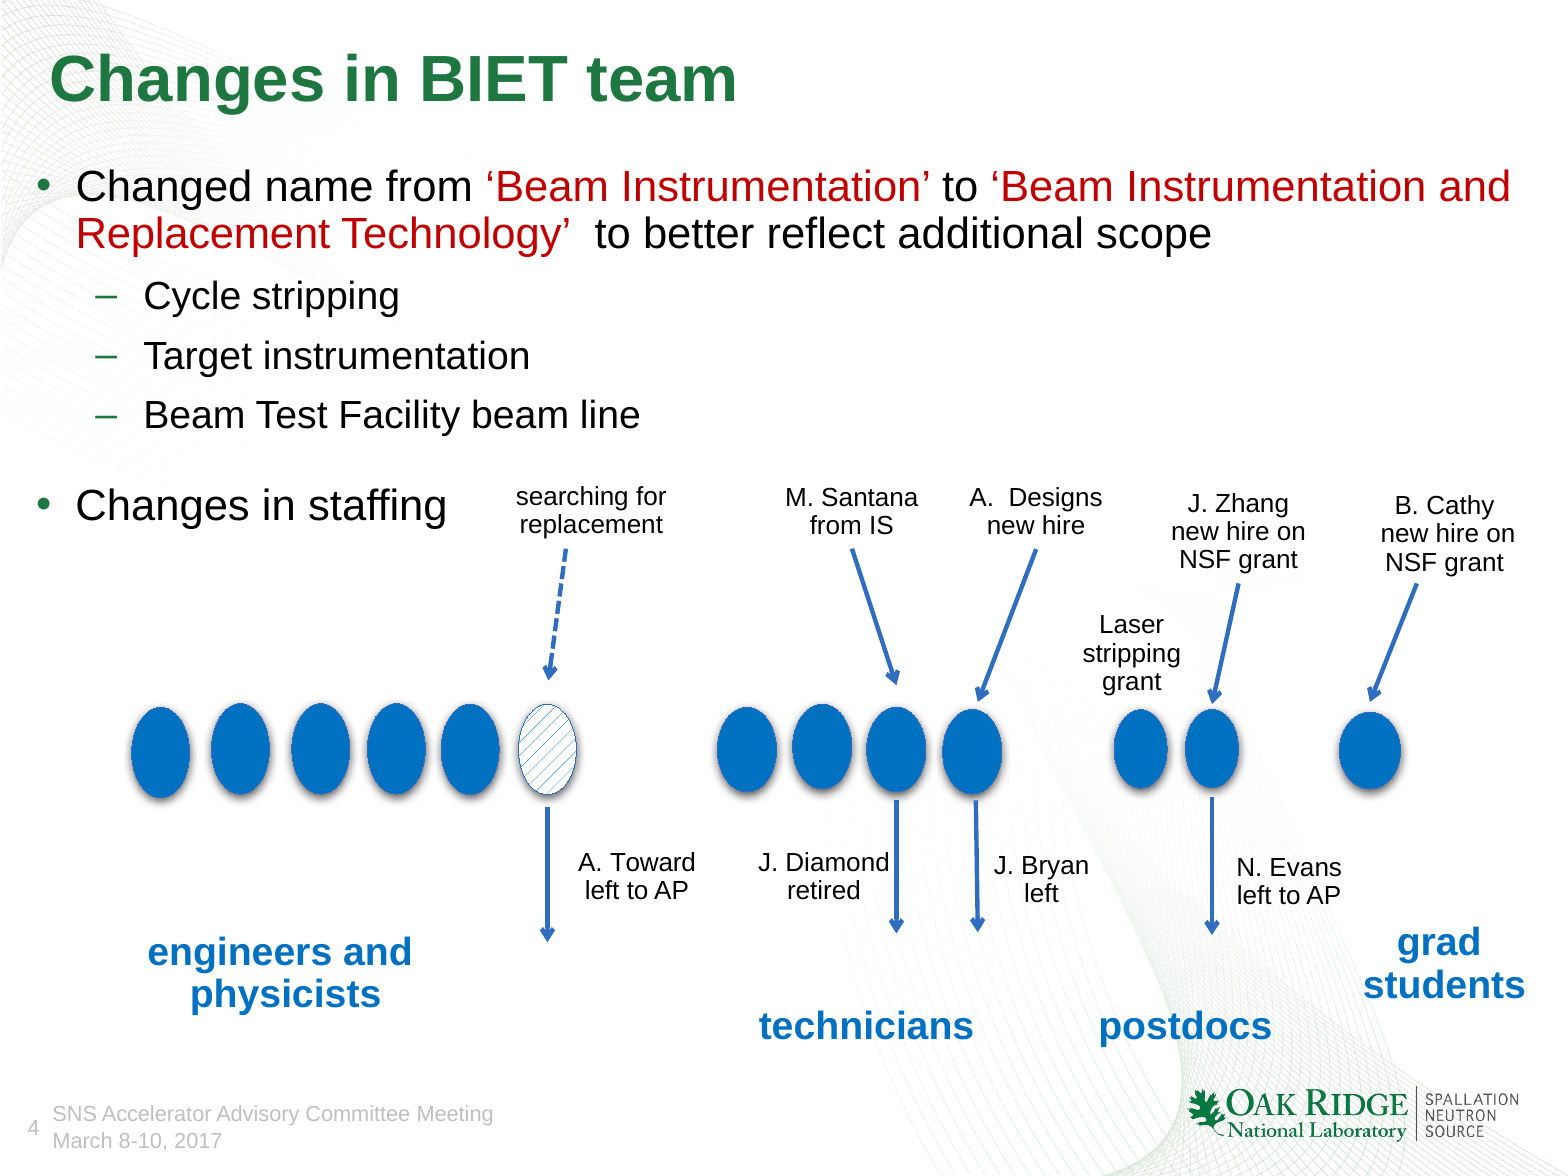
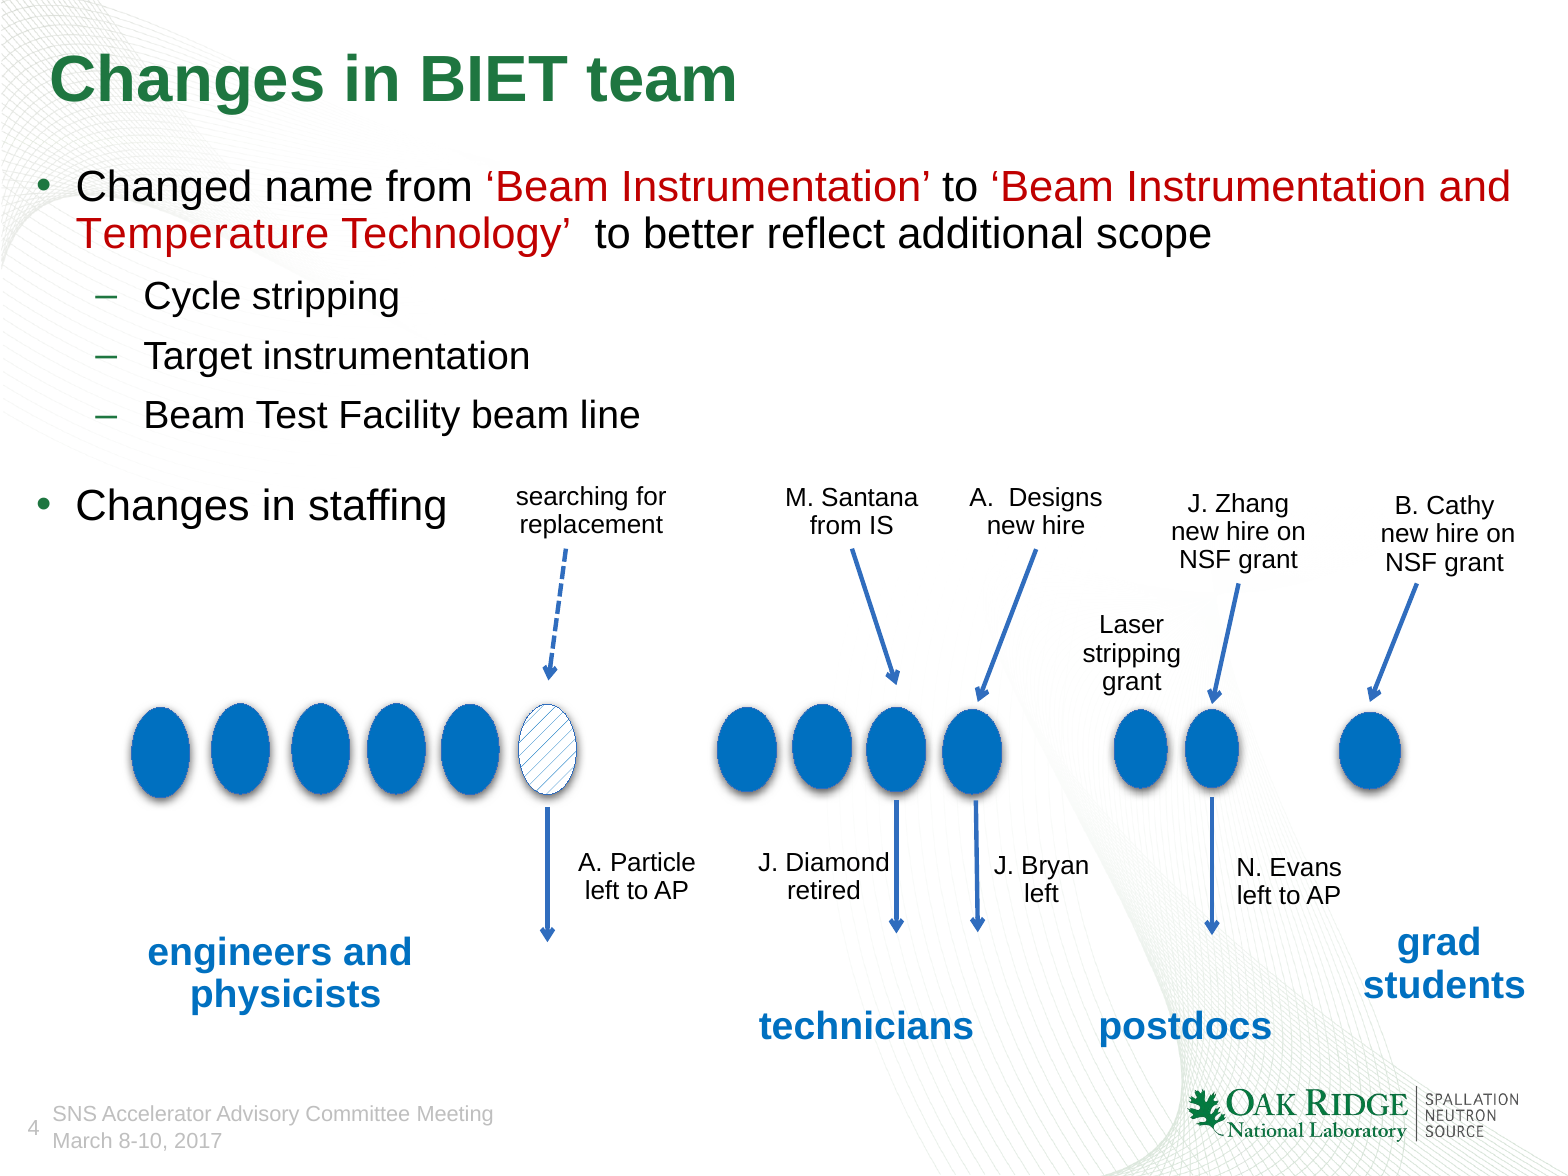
Replacement at (203, 234): Replacement -> Temperature
Toward: Toward -> Particle
